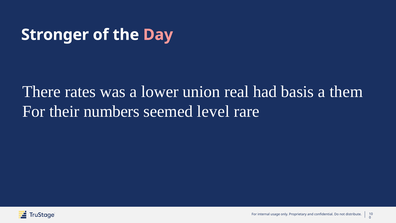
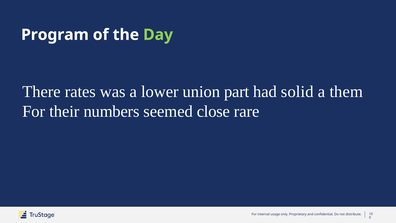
Stronger: Stronger -> Program
Day colour: pink -> light green
real: real -> part
basis: basis -> solid
level: level -> close
